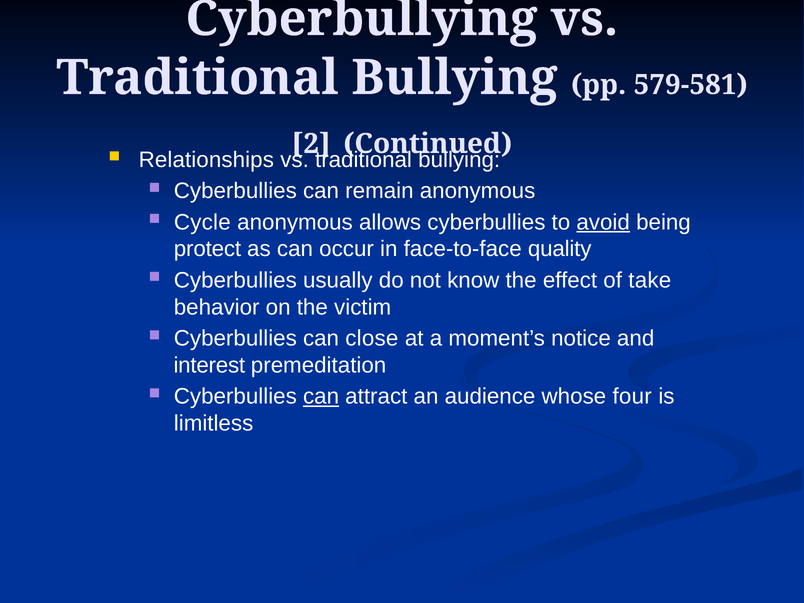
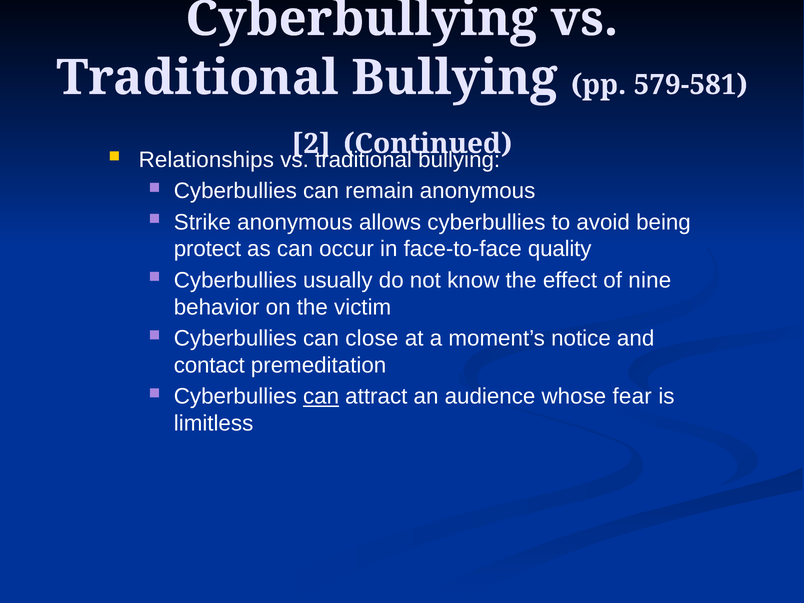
Cycle: Cycle -> Strike
avoid underline: present -> none
take: take -> nine
interest: interest -> contact
four: four -> fear
